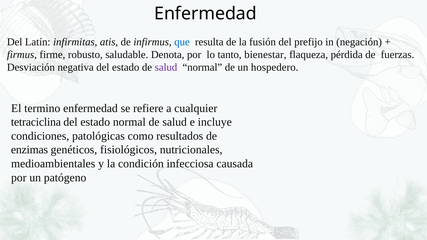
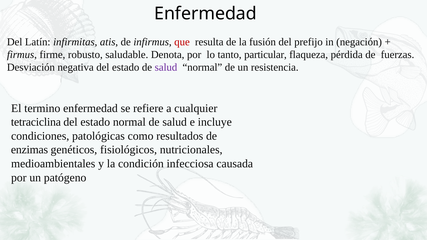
que colour: blue -> red
bienestar: bienestar -> particular
hospedero: hospedero -> resistencia
